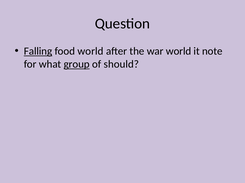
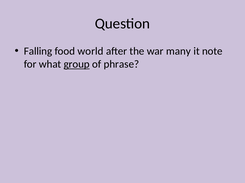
Falling underline: present -> none
war world: world -> many
should: should -> phrase
